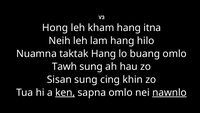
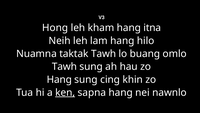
taktak Hang: Hang -> Tawh
Sisan at (59, 79): Sisan -> Hang
sapna omlo: omlo -> hang
nawnlo underline: present -> none
